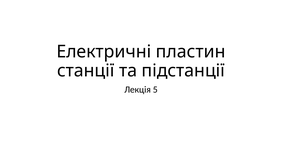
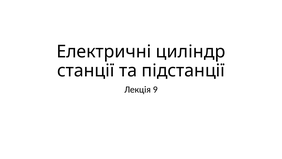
пластин: пластин -> циліндр
5: 5 -> 9
